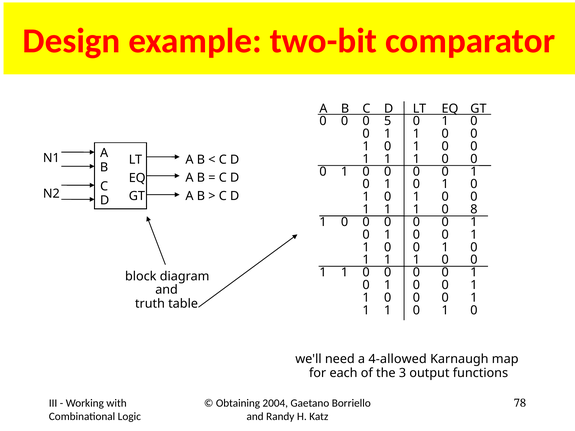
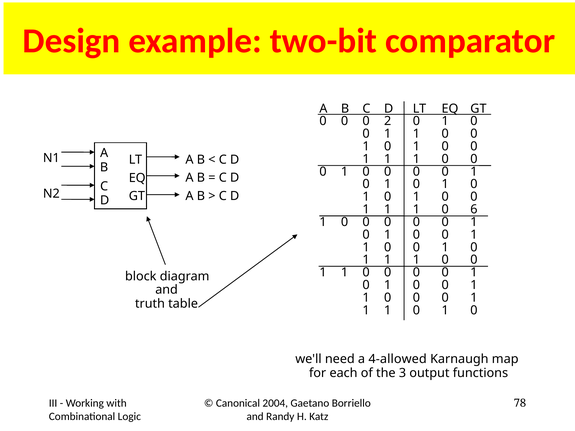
5: 5 -> 2
8: 8 -> 6
Obtaining: Obtaining -> Canonical
